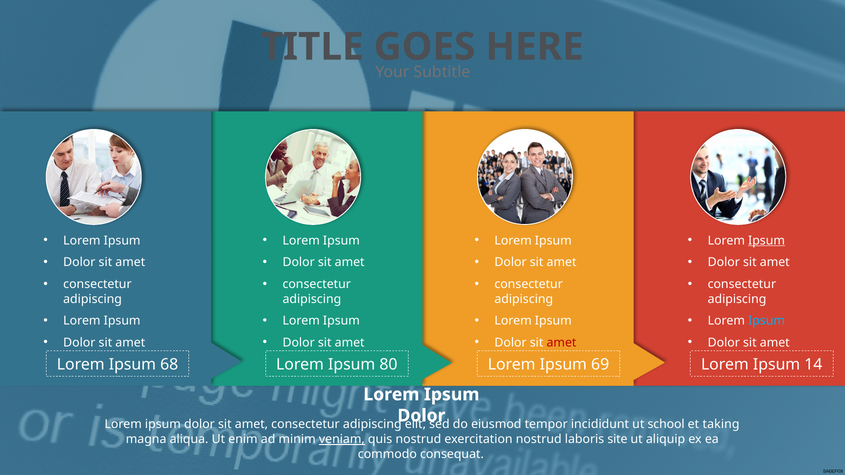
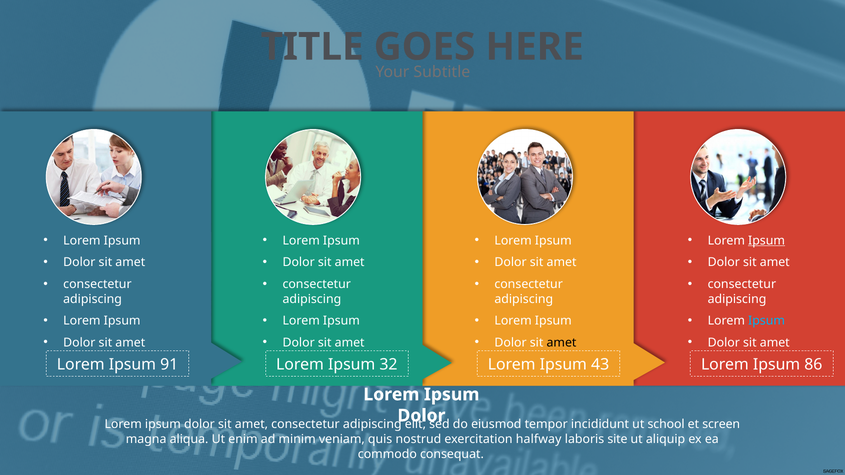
amet at (562, 343) colour: red -> black
68: 68 -> 91
80: 80 -> 32
69: 69 -> 43
14: 14 -> 86
taking: taking -> screen
veniam underline: present -> none
exercitation nostrud: nostrud -> halfway
